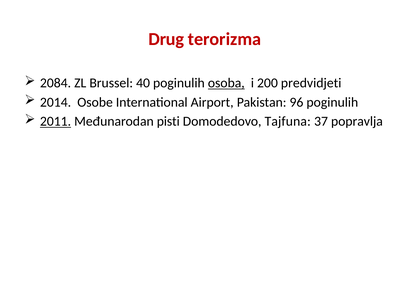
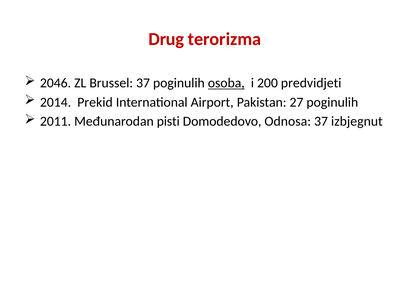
2084: 2084 -> 2046
Brussel 40: 40 -> 37
Osobe: Osobe -> Prekid
96: 96 -> 27
2011 underline: present -> none
Tajfuna: Tajfuna -> Odnosa
popravlja: popravlja -> izbjegnut
